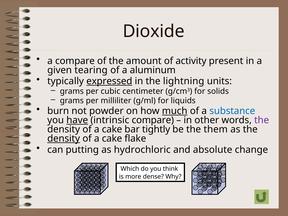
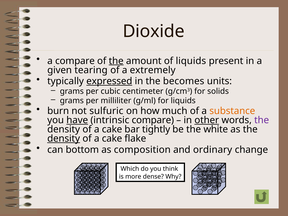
the at (116, 61) underline: none -> present
of activity: activity -> liquids
aluminum: aluminum -> extremely
lightning: lightning -> becomes
powder: powder -> sulfuric
much underline: present -> none
substance colour: blue -> orange
other underline: none -> present
them: them -> white
putting: putting -> bottom
hydrochloric: hydrochloric -> composition
absolute: absolute -> ordinary
